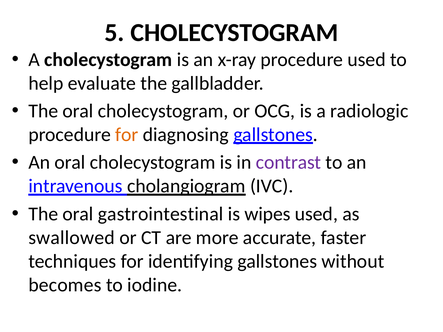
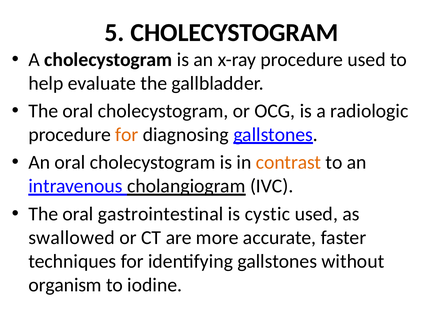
contrast colour: purple -> orange
wipes: wipes -> cystic
becomes: becomes -> organism
